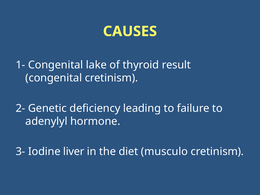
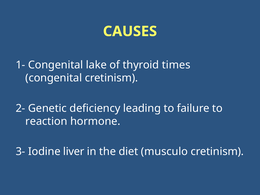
result: result -> times
adenylyl: adenylyl -> reaction
